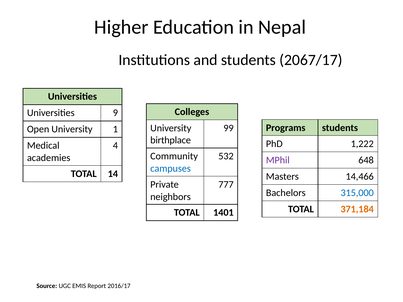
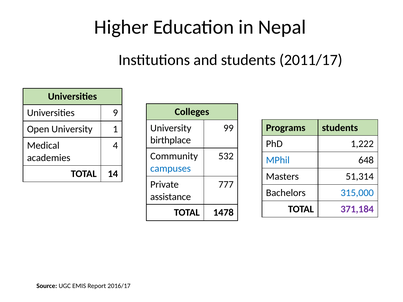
2067/17: 2067/17 -> 2011/17
MPhil colour: purple -> blue
14,466: 14,466 -> 51,314
neighbors: neighbors -> assistance
371,184 colour: orange -> purple
1401: 1401 -> 1478
